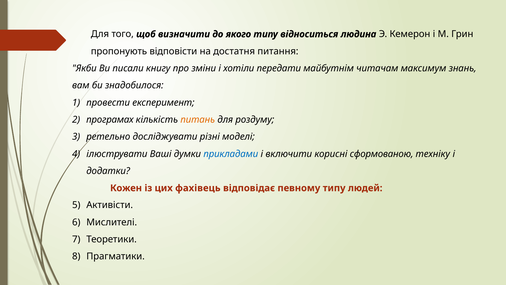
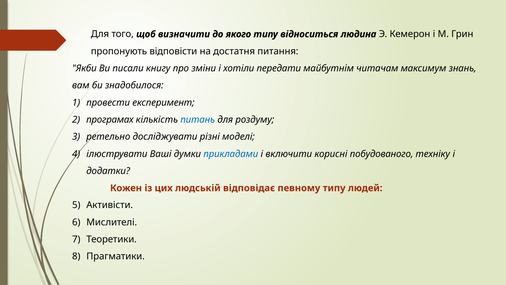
питань colour: orange -> blue
сформованою: сформованою -> побудованого
фахівець: фахівець -> людській
